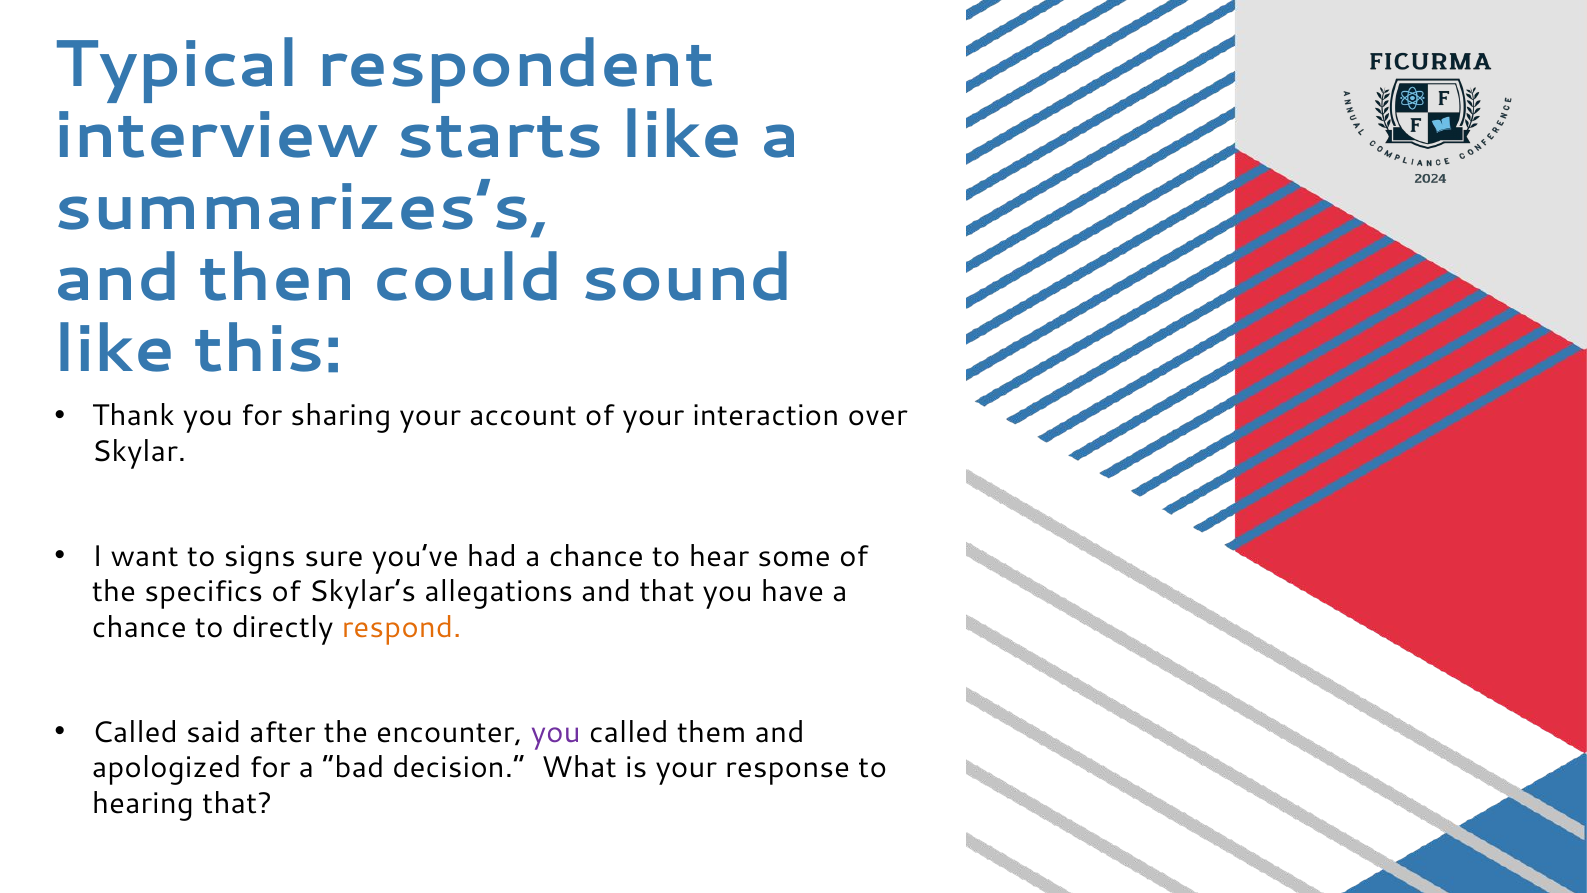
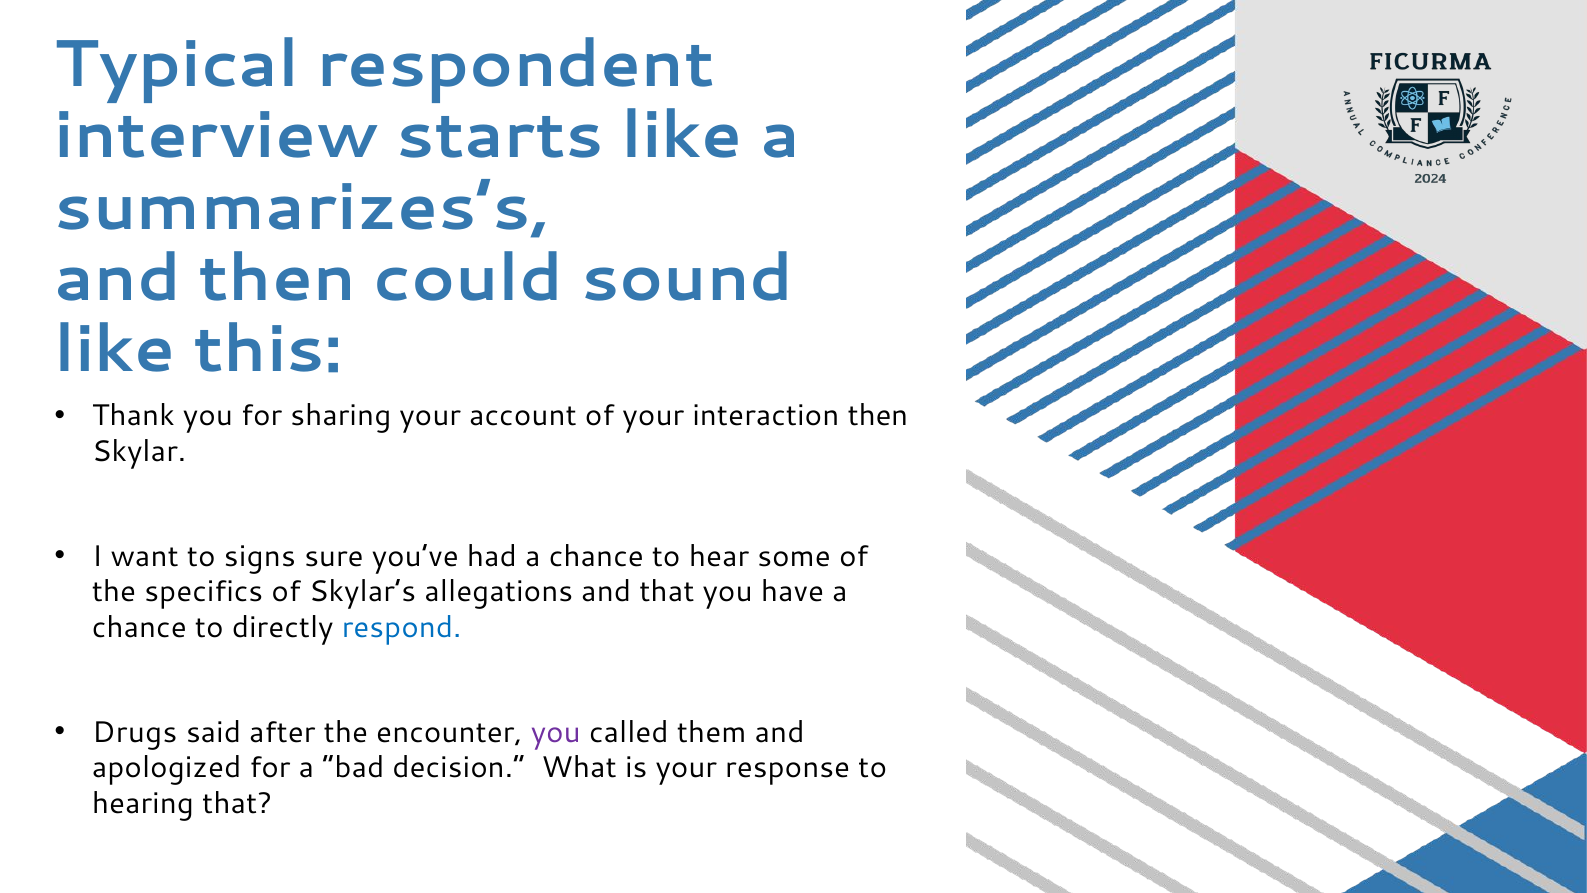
interaction over: over -> then
respond colour: orange -> blue
Called at (135, 732): Called -> Drugs
